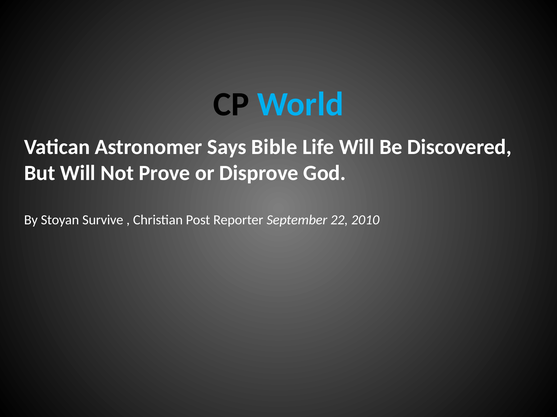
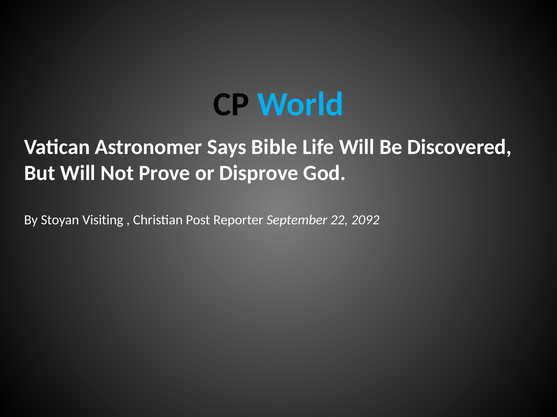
Survive: Survive -> Visiting
2010: 2010 -> 2092
